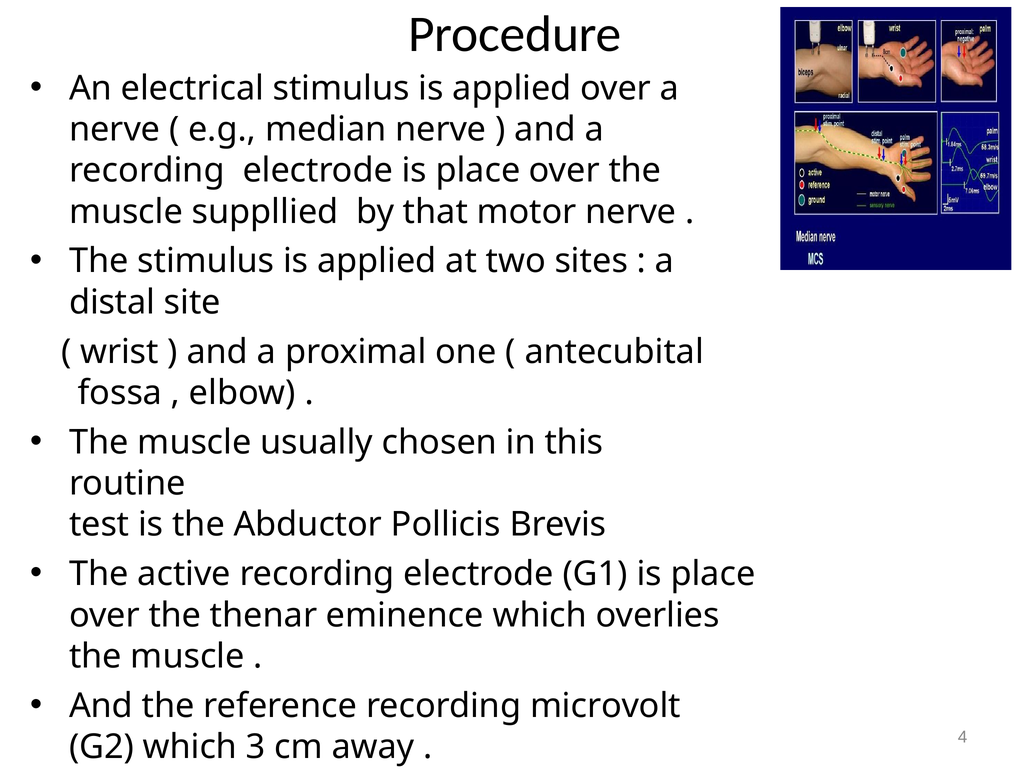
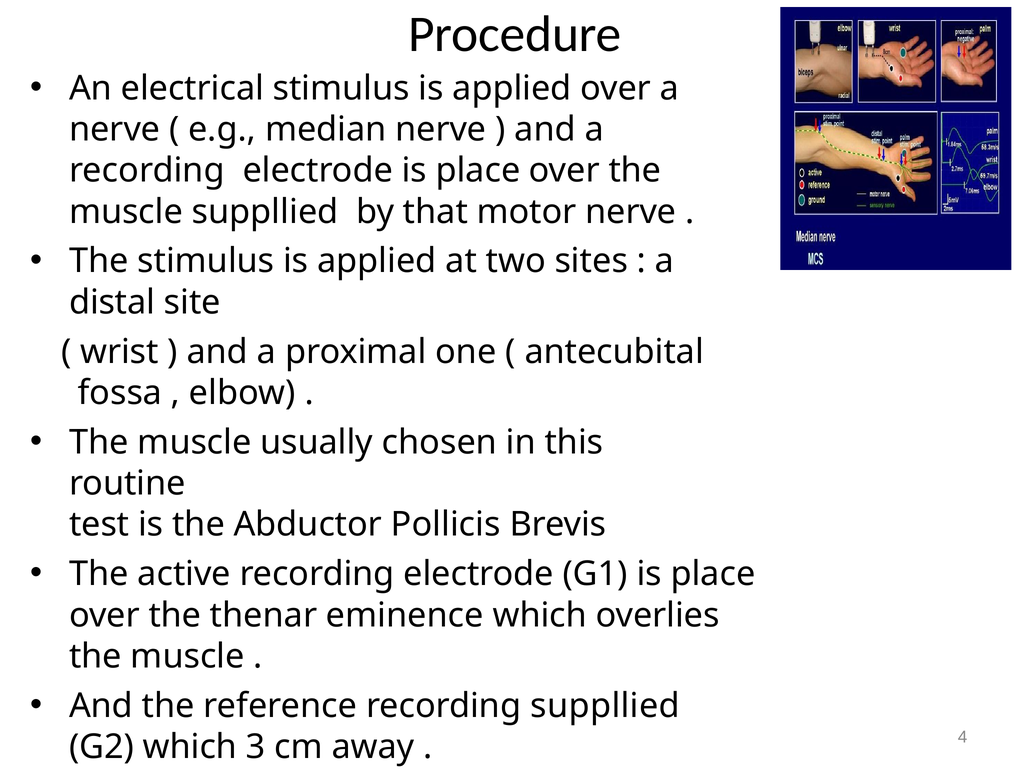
recording microvolt: microvolt -> suppllied
